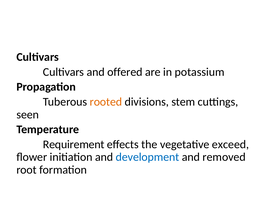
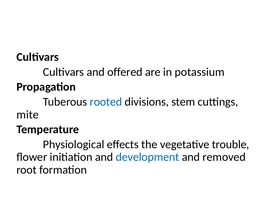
rooted colour: orange -> blue
seen: seen -> mite
Requirement: Requirement -> Physiological
exceed: exceed -> trouble
